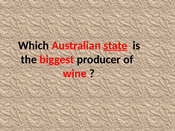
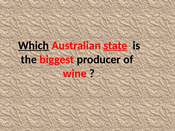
Which underline: none -> present
